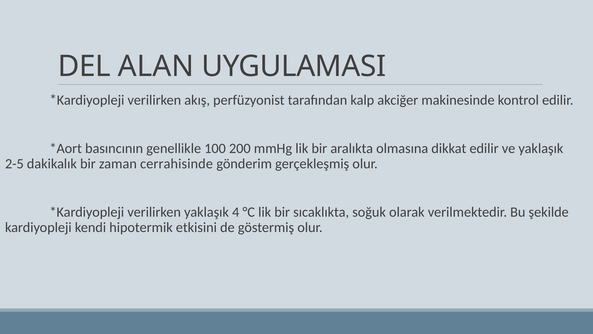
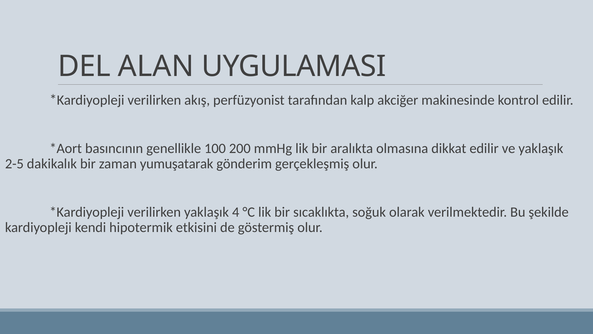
cerrahisinde: cerrahisinde -> yumuşatarak
